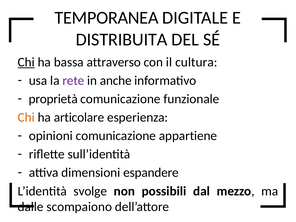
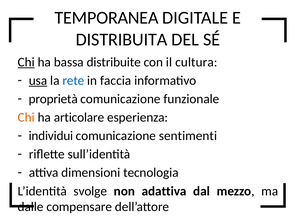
attraverso: attraverso -> distribuite
usa underline: none -> present
rete colour: purple -> blue
anche: anche -> faccia
opinioni: opinioni -> individui
appartiene: appartiene -> sentimenti
espandere: espandere -> tecnologia
possibili: possibili -> adattiva
scompaiono: scompaiono -> compensare
